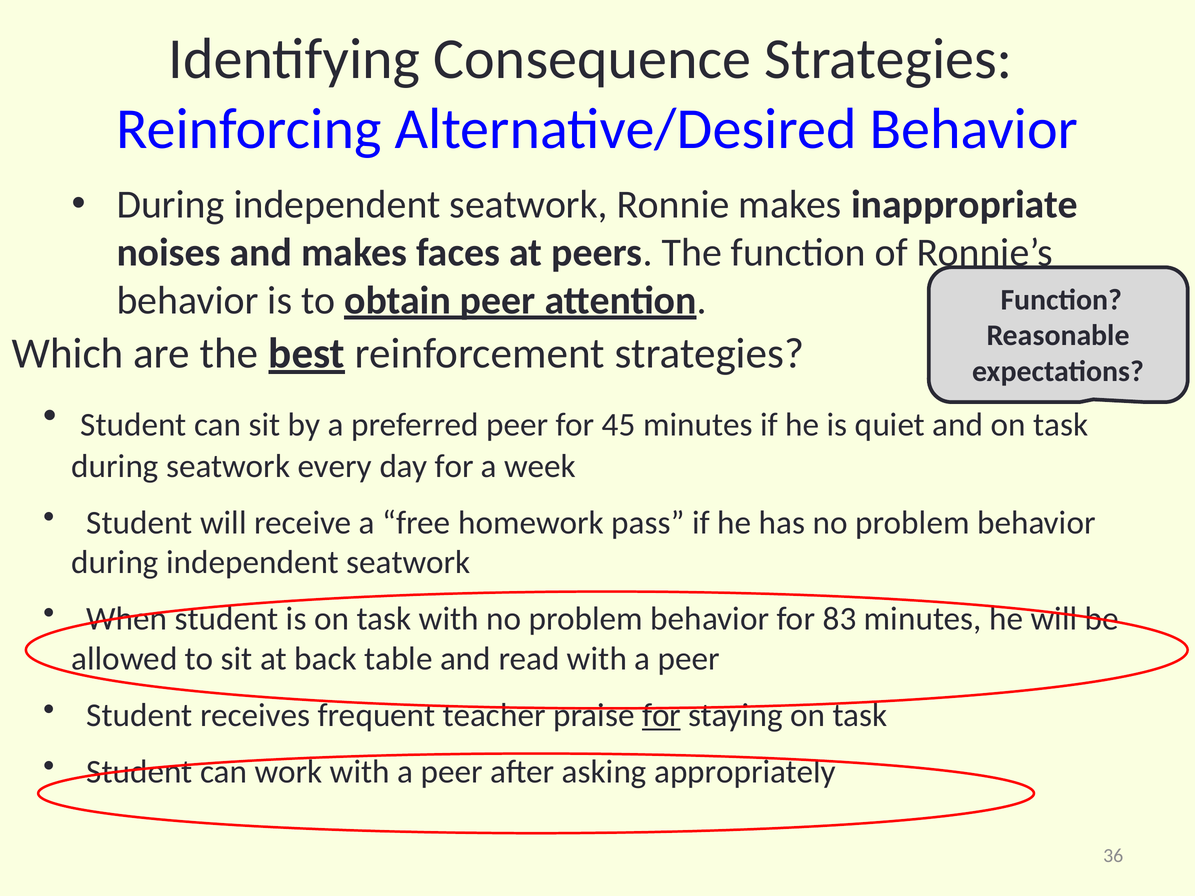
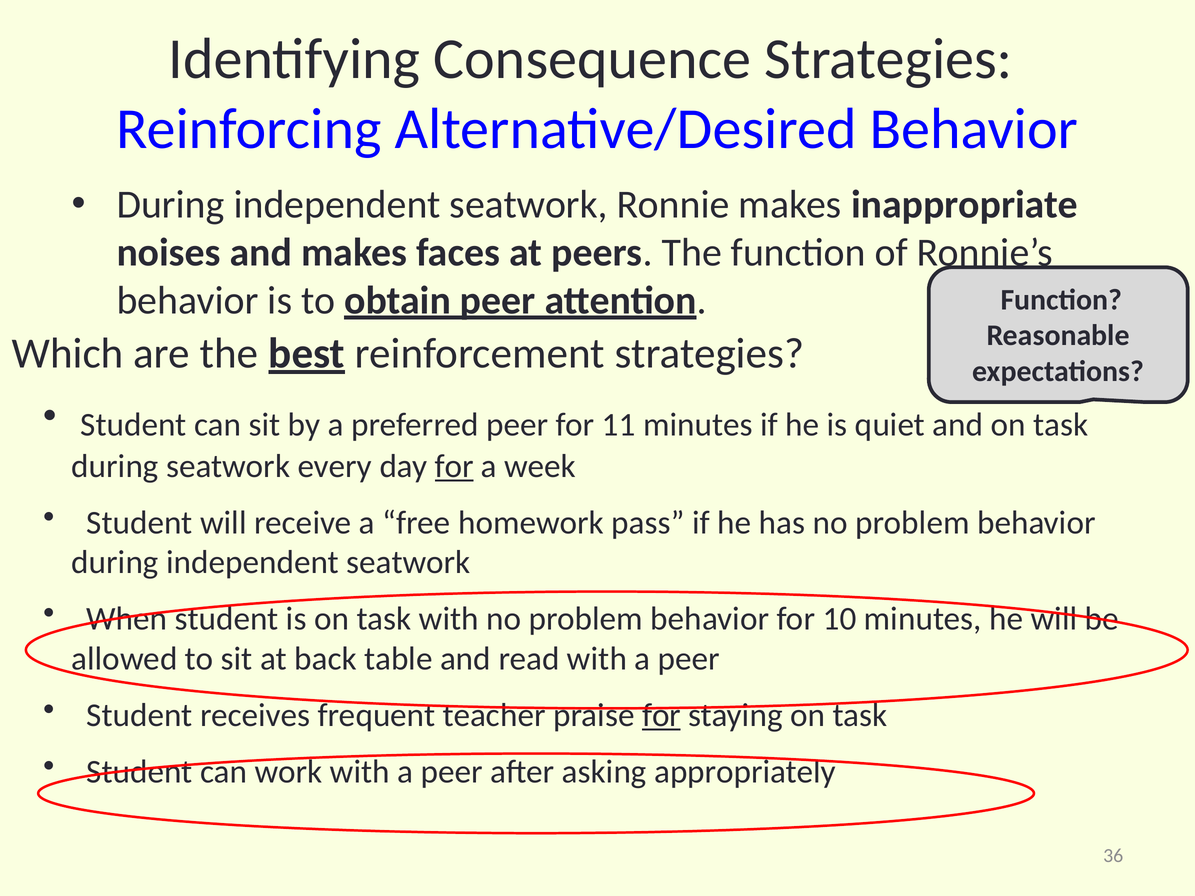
45: 45 -> 11
for at (454, 466) underline: none -> present
83: 83 -> 10
